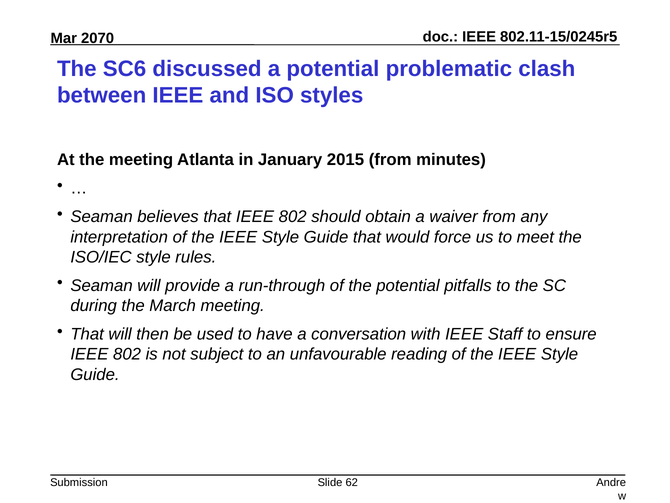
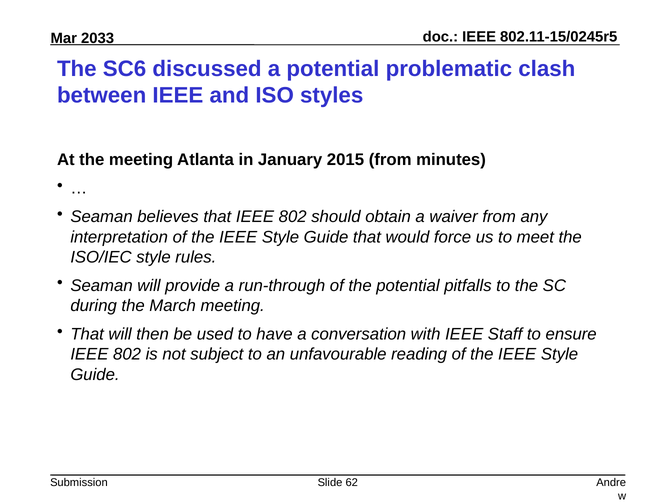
2070: 2070 -> 2033
